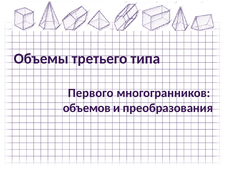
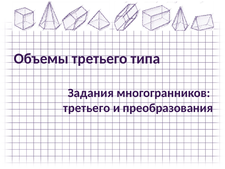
Первого: Первого -> Задания
объемов at (87, 108): объемов -> третьего
